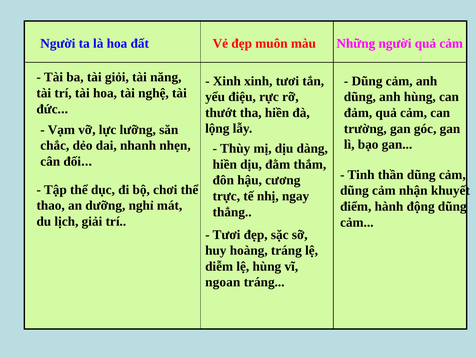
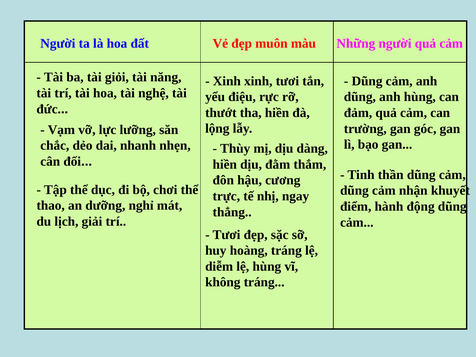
ngoan: ngoan -> không
